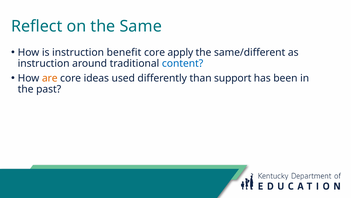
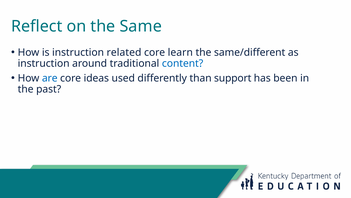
benefit: benefit -> related
apply: apply -> learn
are colour: orange -> blue
